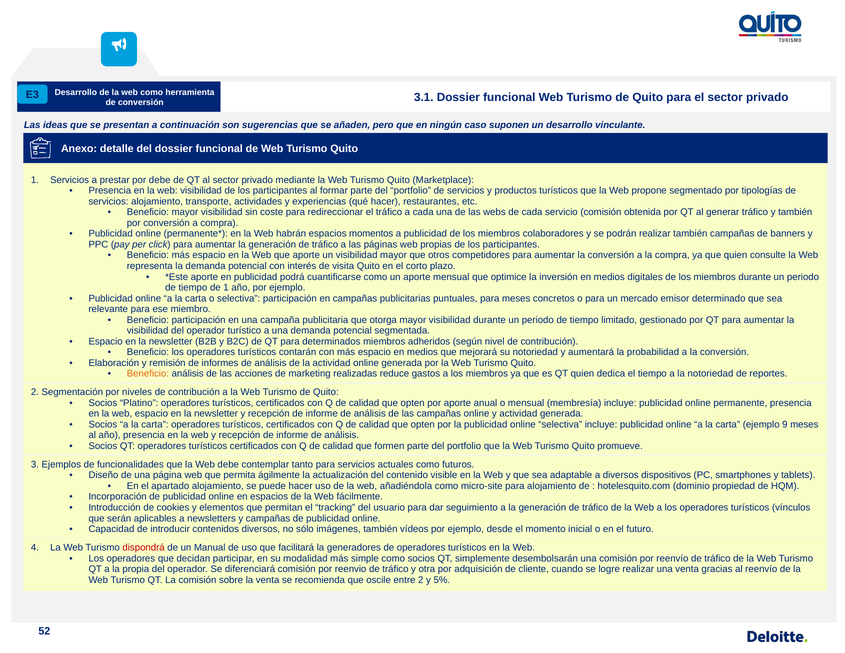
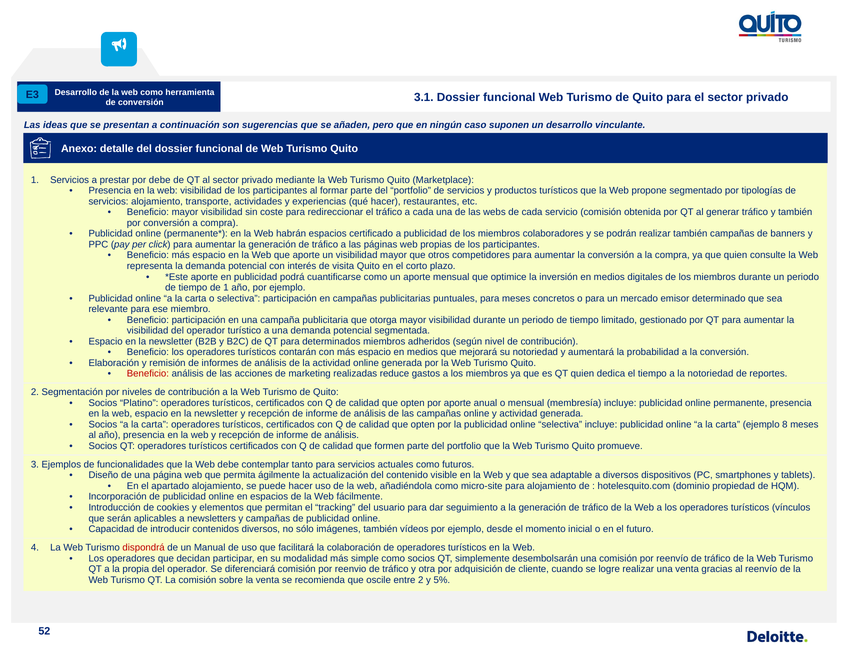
momentos: momentos -> certificado
Beneficio at (148, 374) colour: orange -> red
9: 9 -> 8
generadores: generadores -> colaboración
